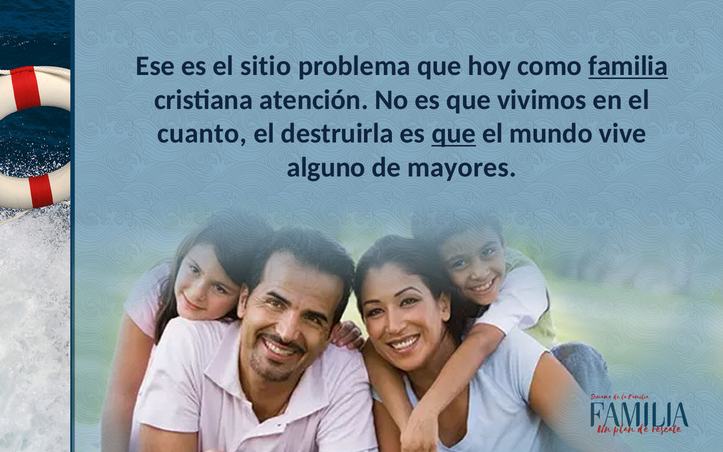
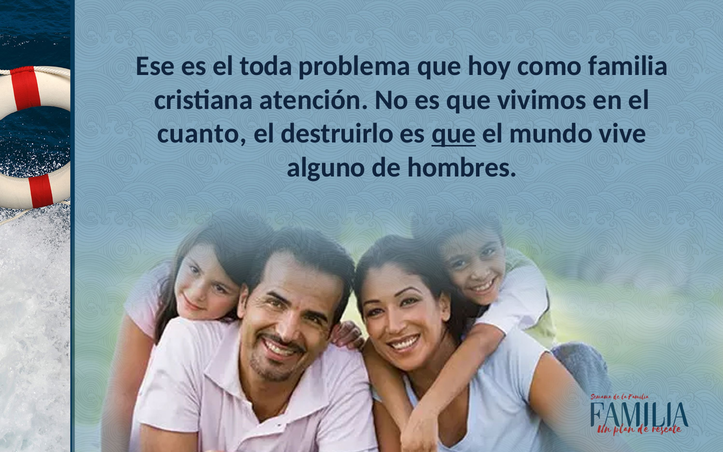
sitio: sitio -> toda
familia underline: present -> none
destruirla: destruirla -> destruirlo
mayores: mayores -> hombres
